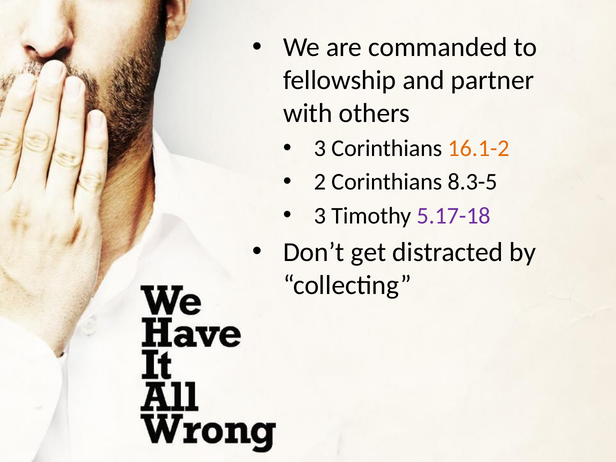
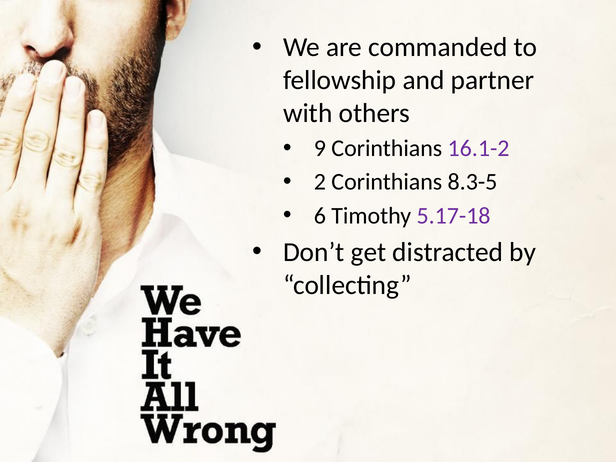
3 at (320, 148): 3 -> 9
16.1-2 colour: orange -> purple
3 at (320, 216): 3 -> 6
